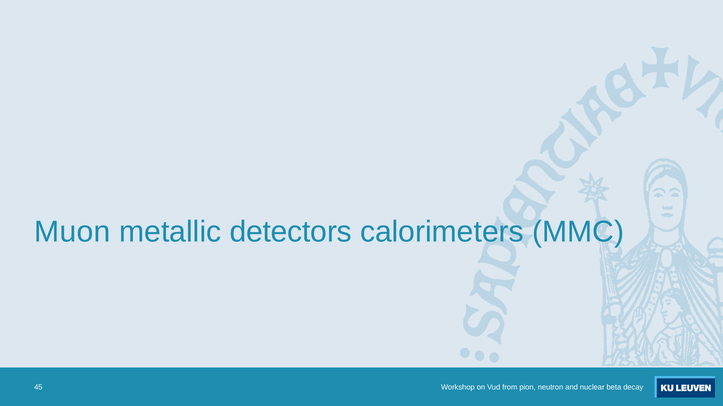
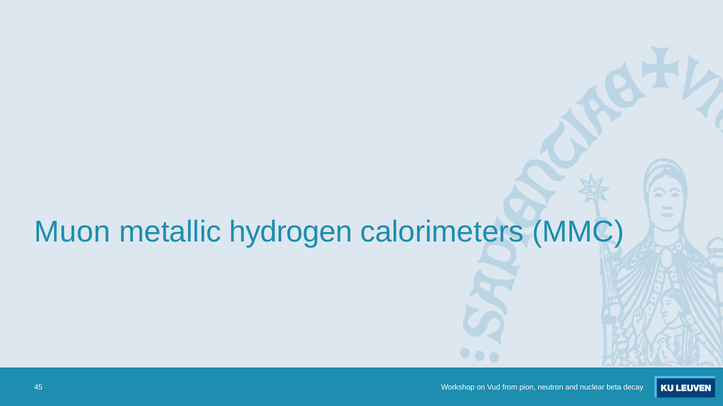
detectors: detectors -> hydrogen
